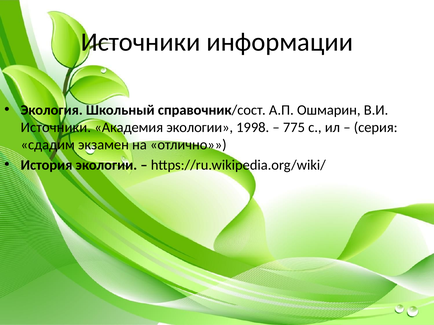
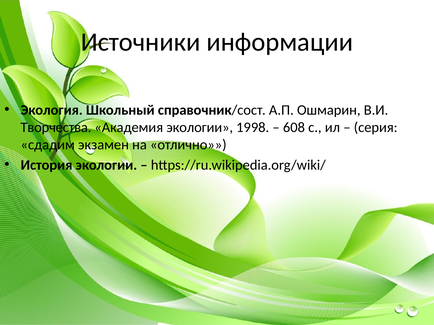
Источники at (56, 128): Источники -> Творчества
775: 775 -> 608
